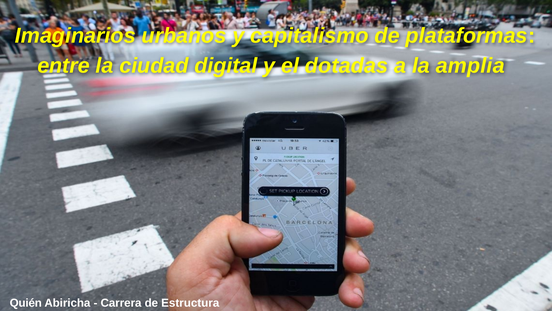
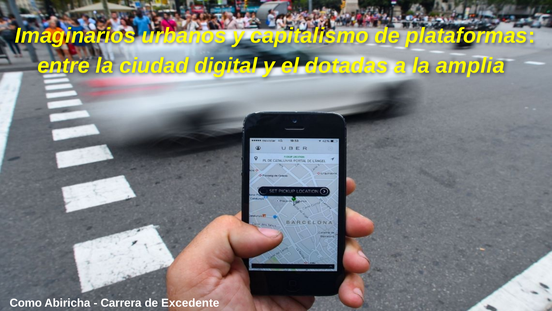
Quién: Quién -> Como
Estructura: Estructura -> Excedente
